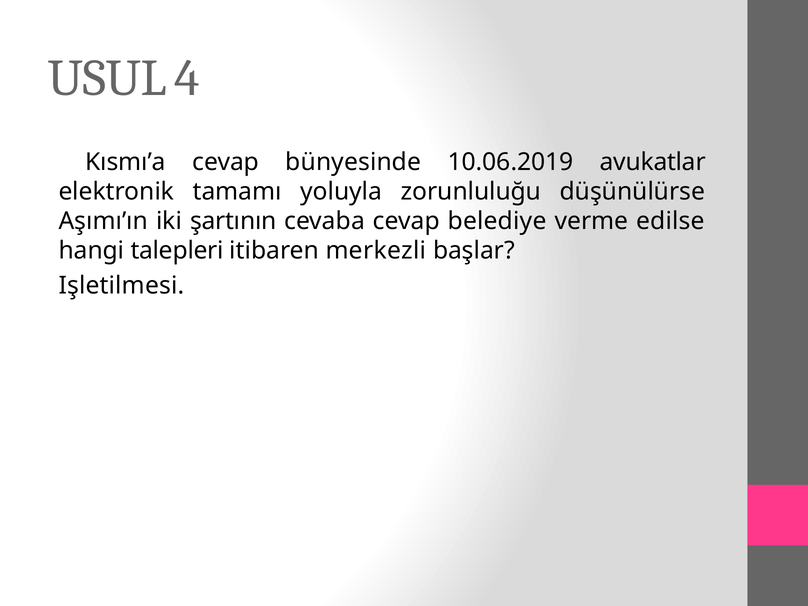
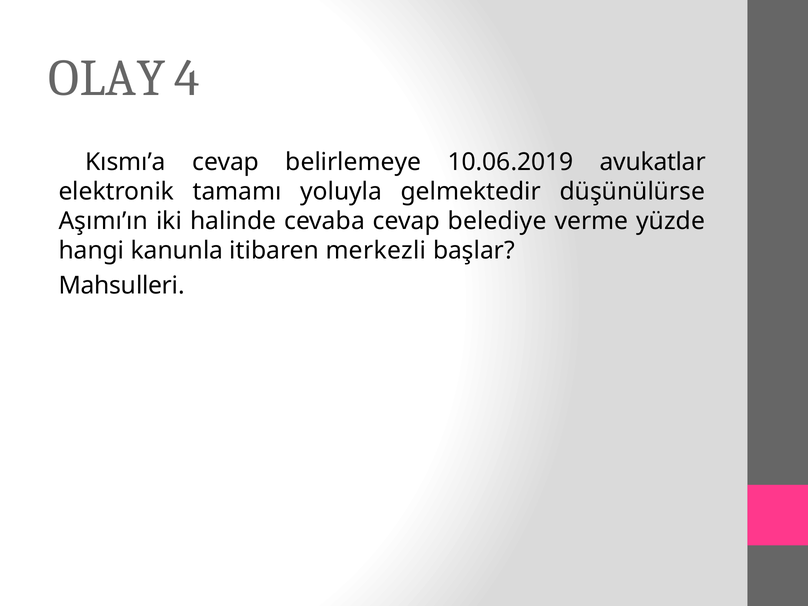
USUL: USUL -> OLAY
bünyesinde: bünyesinde -> belirlemeye
zorunluluğu: zorunluluğu -> gelmektedir
şartının: şartının -> halinde
edilse: edilse -> yüzde
talepleri: talepleri -> kanunla
Işletilmesi: Işletilmesi -> Mahsulleri
